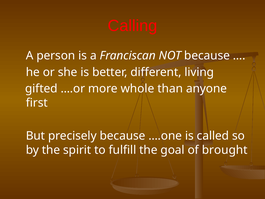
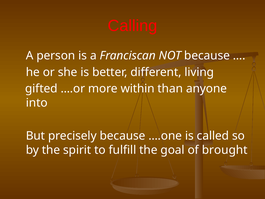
whole: whole -> within
first: first -> into
